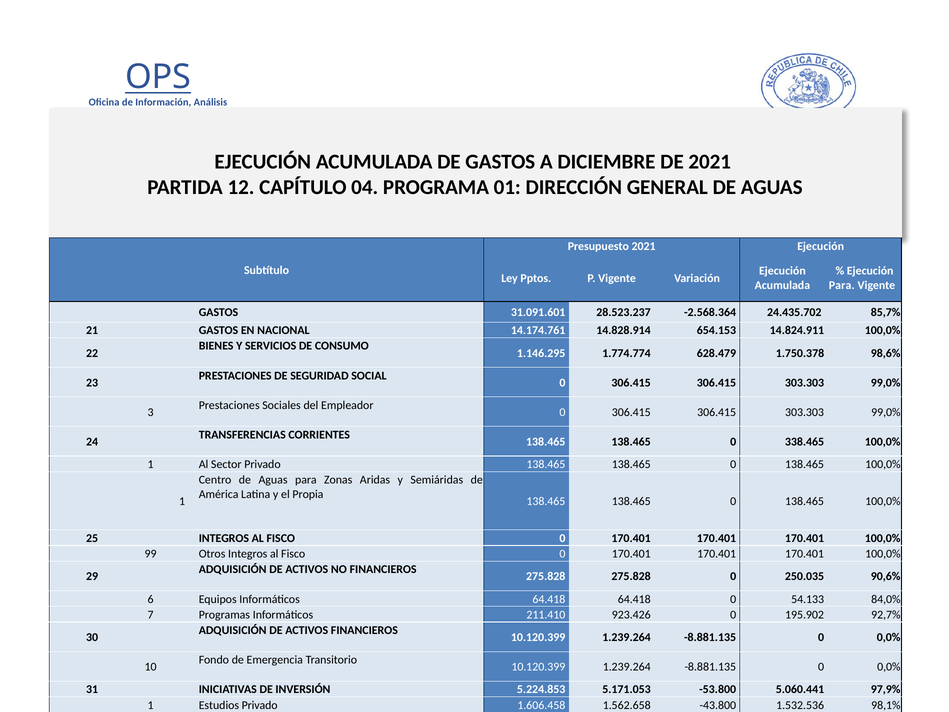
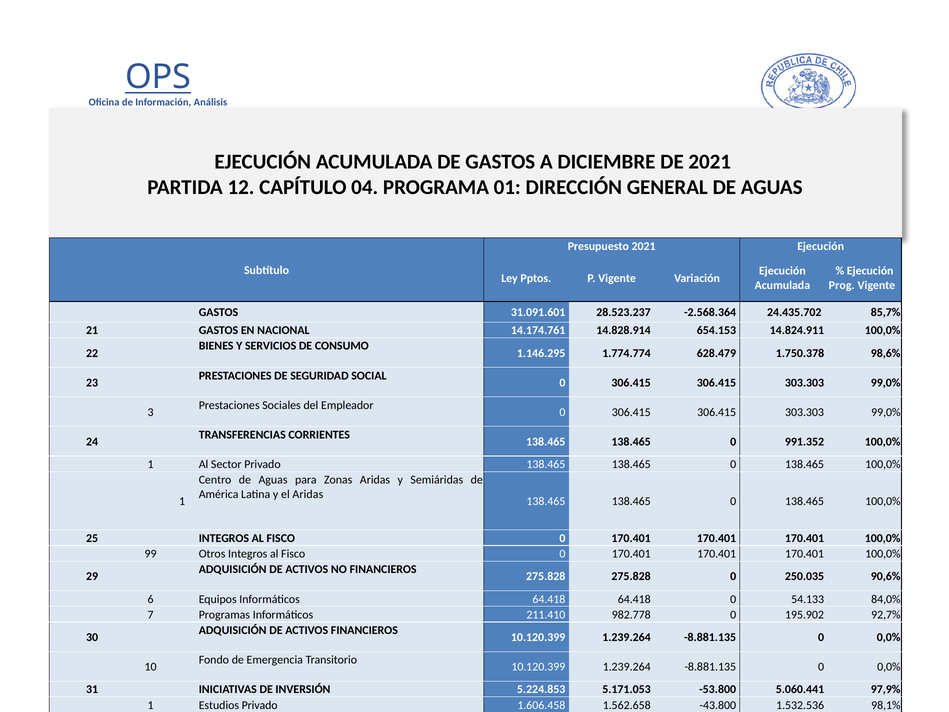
Para at (842, 285): Para -> Prog
338.465: 338.465 -> 991.352
el Propia: Propia -> Aridas
923.426: 923.426 -> 982.778
